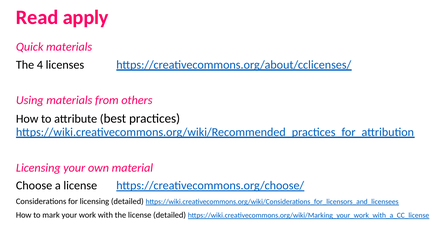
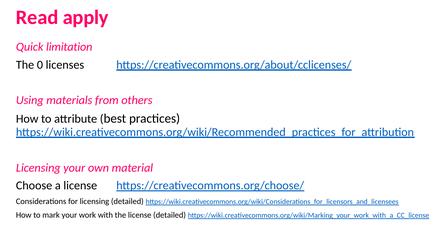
Quick materials: materials -> limitation
4: 4 -> 0
